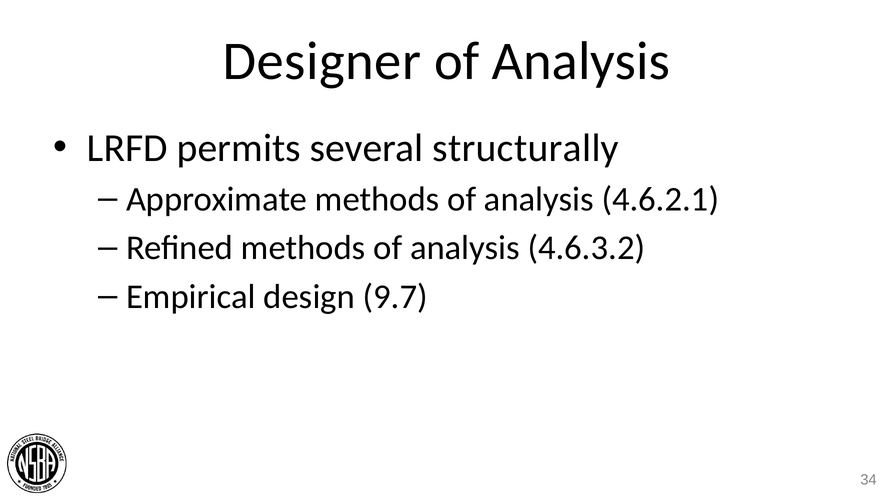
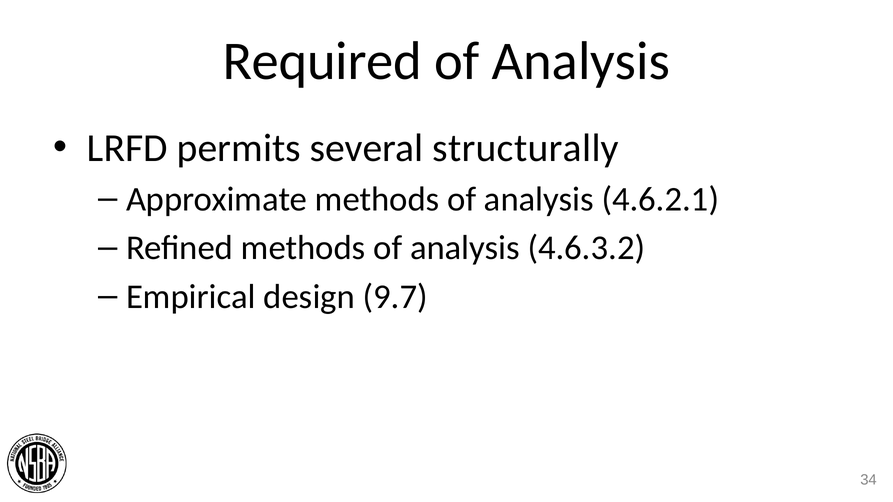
Designer: Designer -> Required
